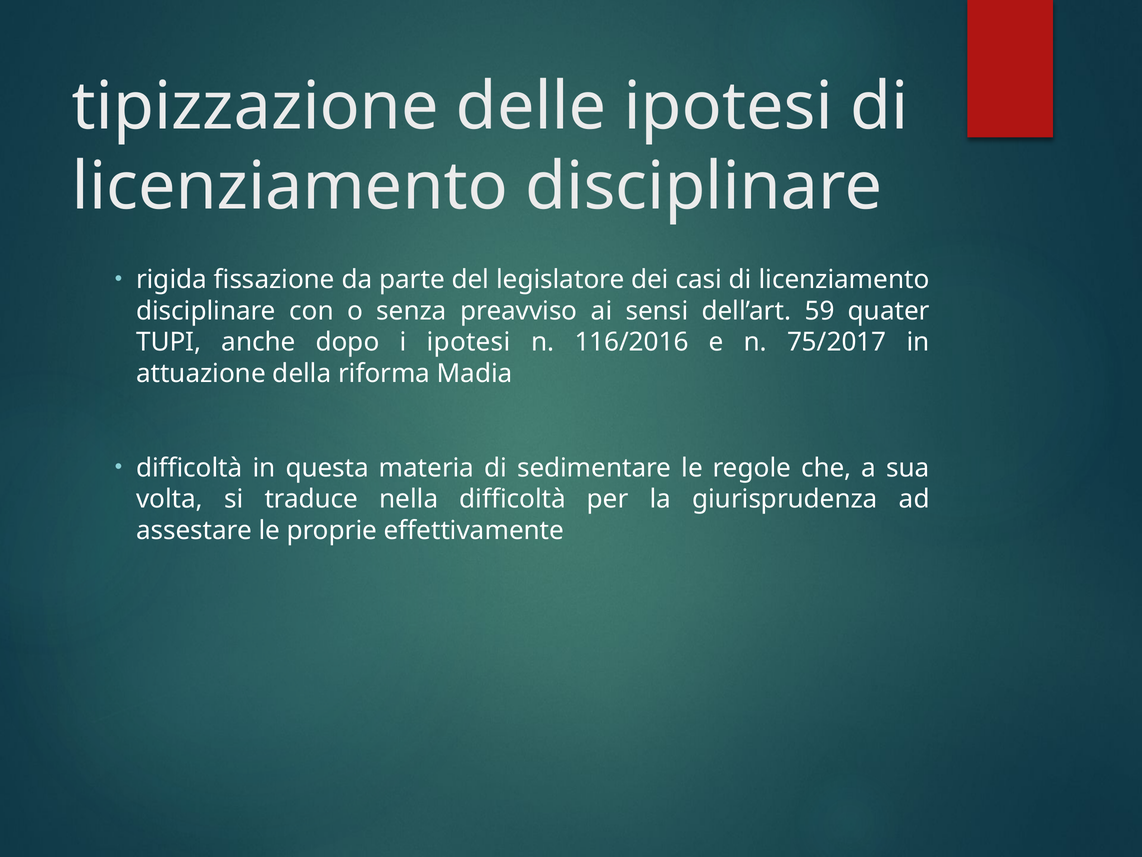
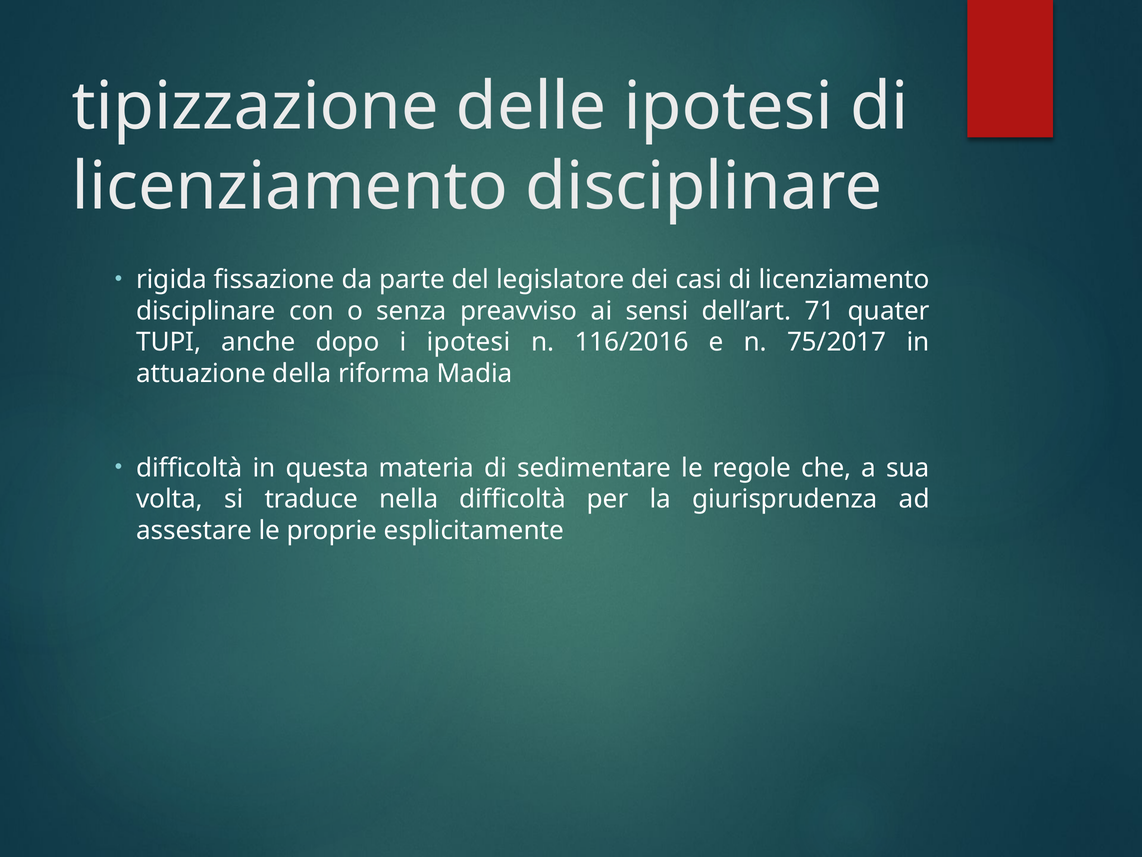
59: 59 -> 71
effettivamente: effettivamente -> esplicitamente
